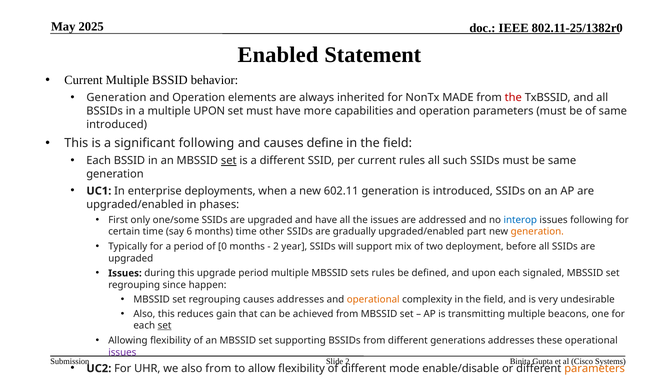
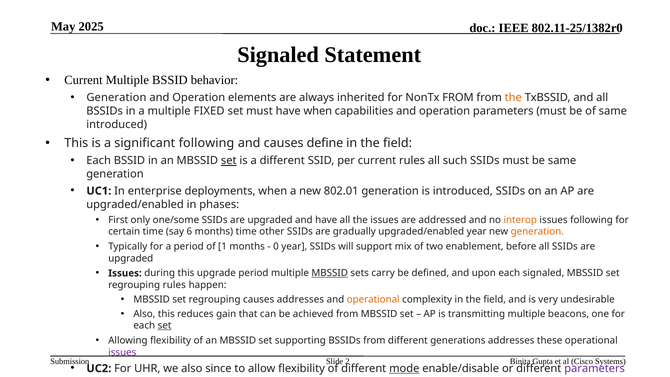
Enabled at (278, 55): Enabled -> Signaled
NonTx MADE: MADE -> FROM
the at (513, 98) colour: red -> orange
multiple UPON: UPON -> FIXED
have more: more -> when
602.11: 602.11 -> 802.01
interop colour: blue -> orange
upgraded/enabled part: part -> year
0: 0 -> 1
2 at (276, 246): 2 -> 0
deployment: deployment -> enablement
MBSSID at (330, 273) underline: none -> present
sets rules: rules -> carry
regrouping since: since -> rules
also from: from -> since
mode underline: none -> present
parameters at (595, 368) colour: orange -> purple
